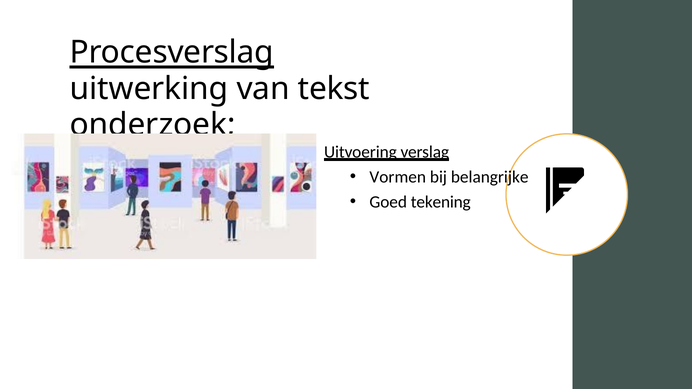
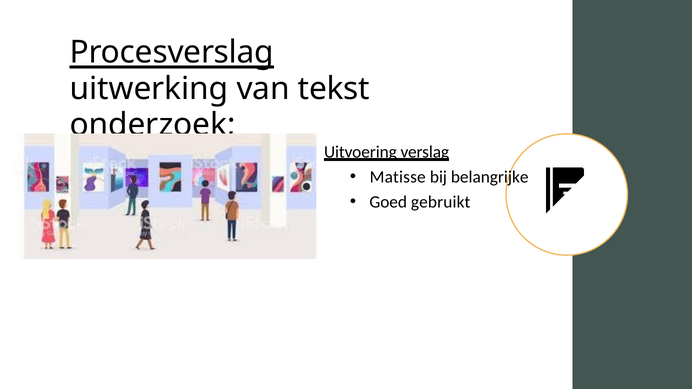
Vormen: Vormen -> Matisse
tekening: tekening -> gebruikt
